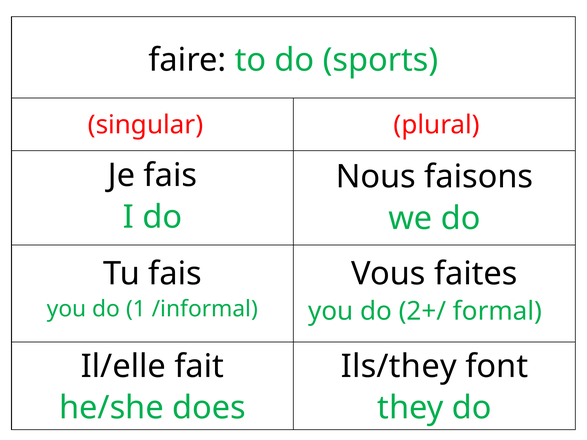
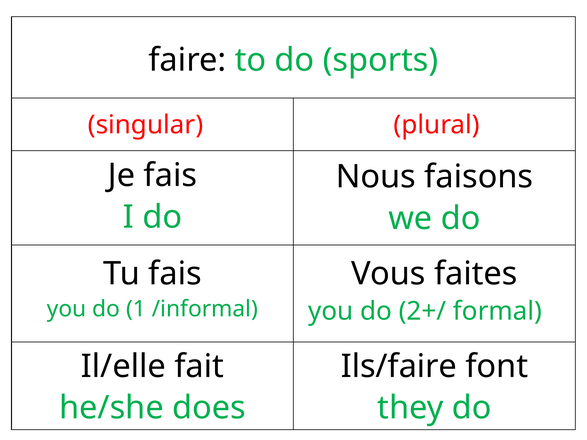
Ils/they: Ils/they -> Ils/faire
